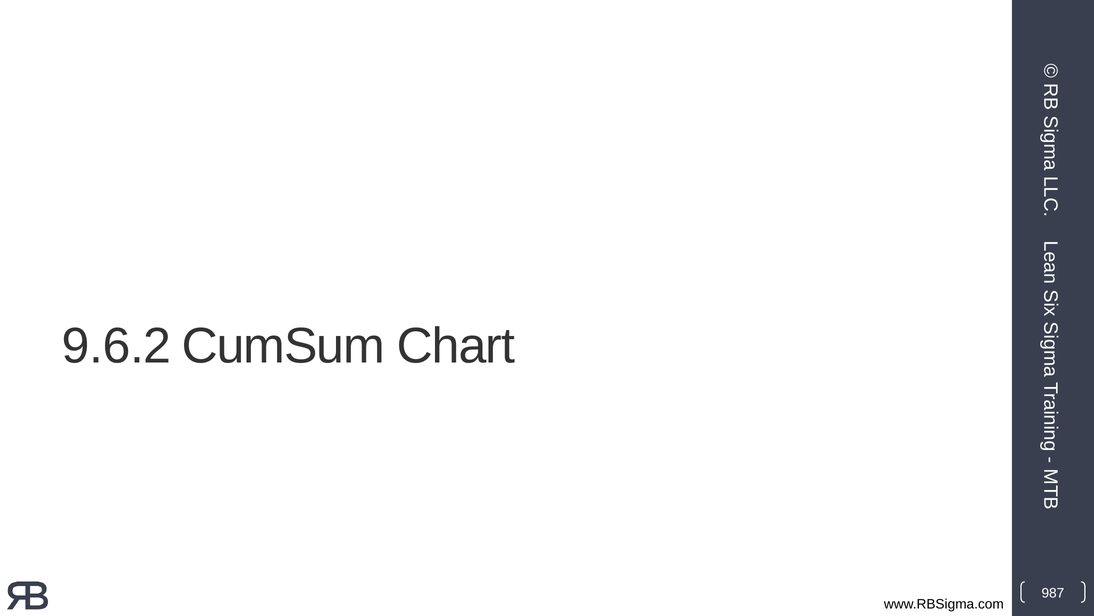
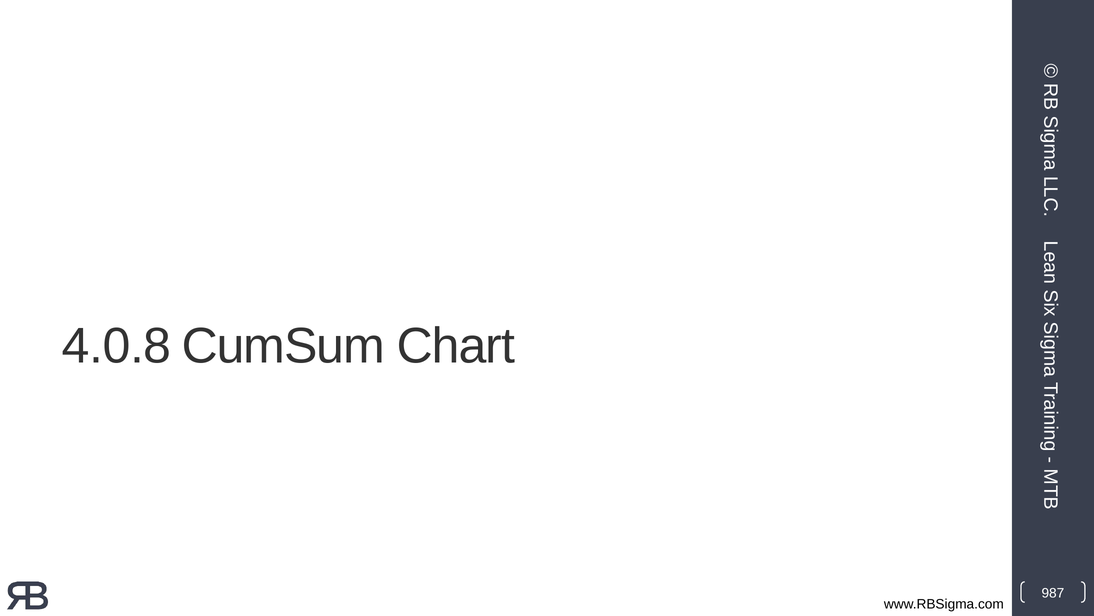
9.6.2: 9.6.2 -> 4.0.8
